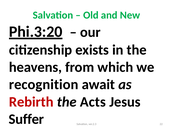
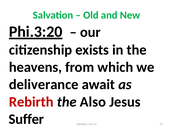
recognition: recognition -> deliverance
Acts: Acts -> Also
